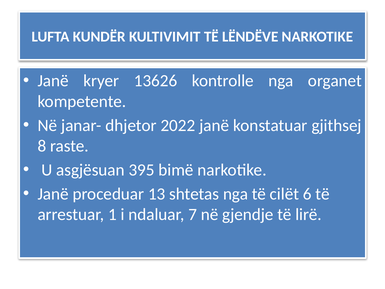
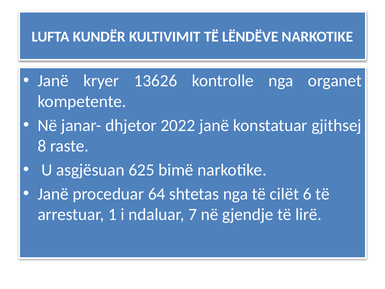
395: 395 -> 625
13: 13 -> 64
